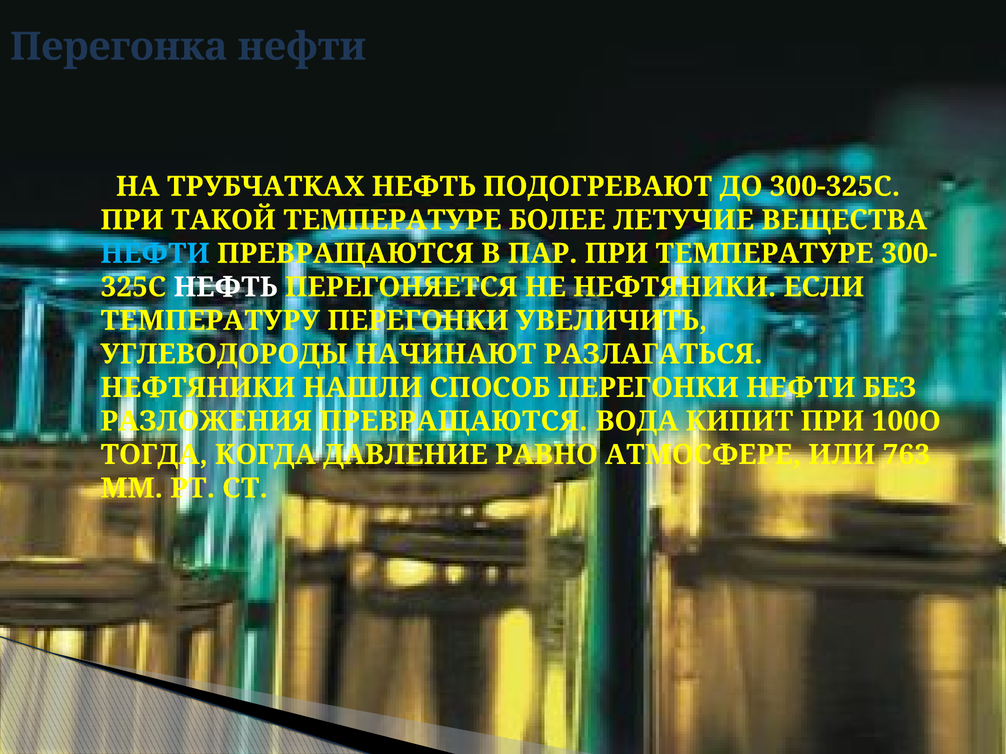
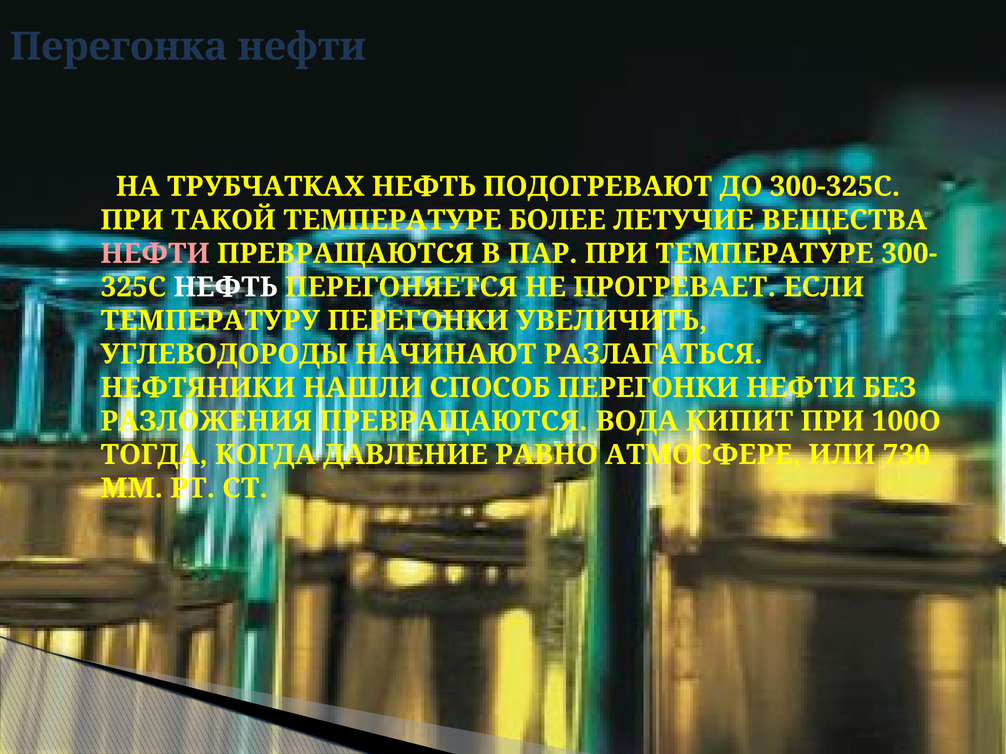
НЕФТИ at (155, 254) colour: light blue -> pink
НЕ НЕФТЯНИКИ: НЕФТЯНИКИ -> ПРОГРЕВАЕТ
763: 763 -> 730
